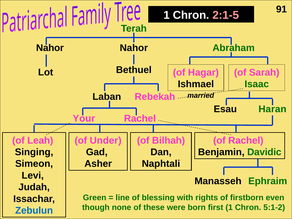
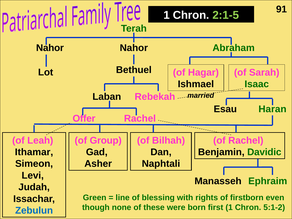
2:1-5 colour: pink -> light green
Your: Your -> Offer
Under: Under -> Group
Singing: Singing -> Ithamar
